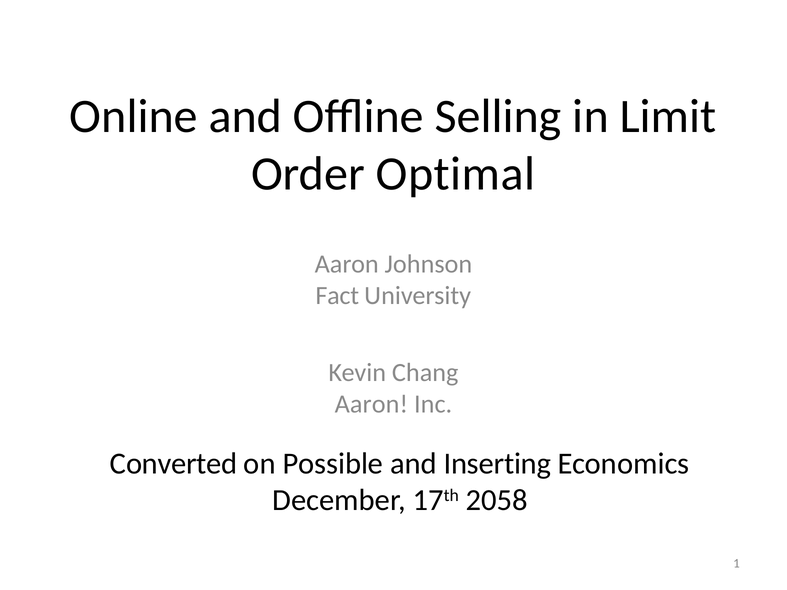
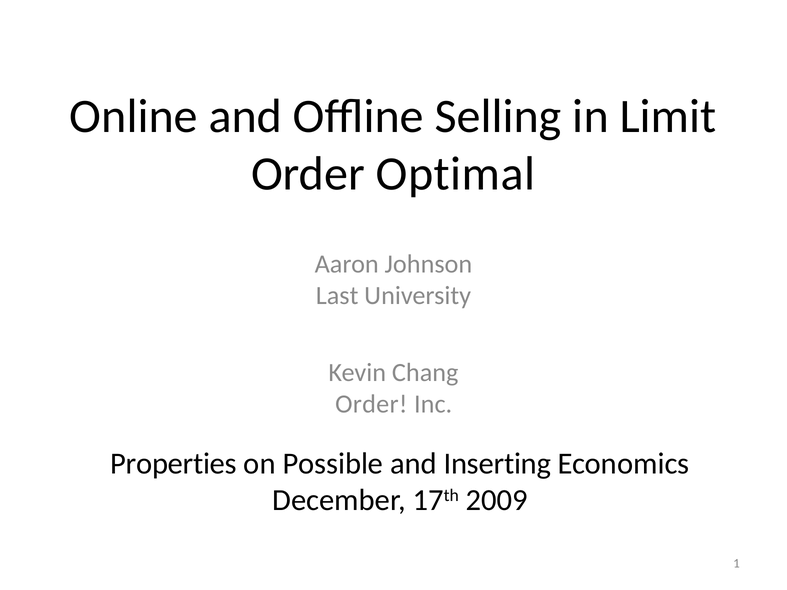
Fact: Fact -> Last
Aaron at (371, 404): Aaron -> Order
Converted: Converted -> Properties
2058: 2058 -> 2009
